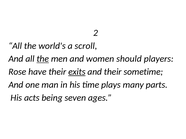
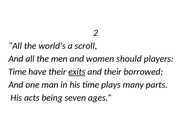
the at (43, 59) underline: present -> none
Rose at (17, 72): Rose -> Time
sometime: sometime -> borrowed
